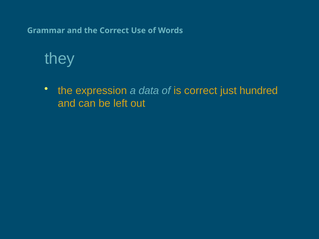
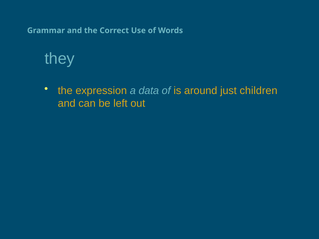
is correct: correct -> around
hundred: hundred -> children
